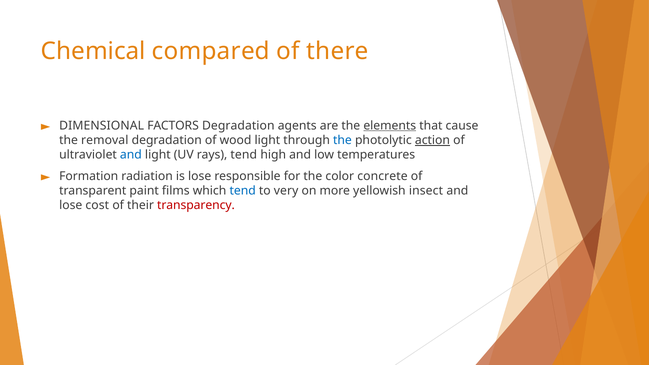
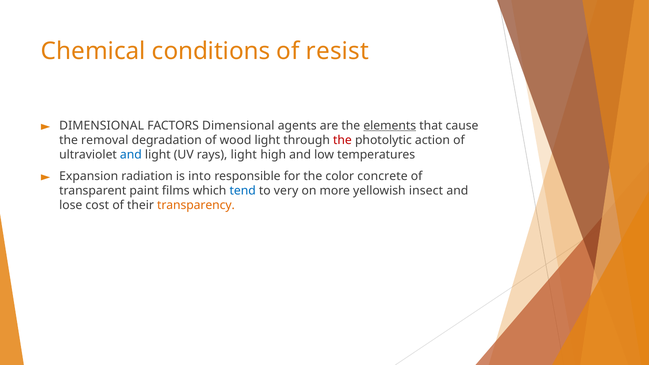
compared: compared -> conditions
there: there -> resist
FACTORS Degradation: Degradation -> Dimensional
the at (342, 140) colour: blue -> red
action underline: present -> none
rays tend: tend -> light
Formation: Formation -> Expansion
is lose: lose -> into
transparency colour: red -> orange
